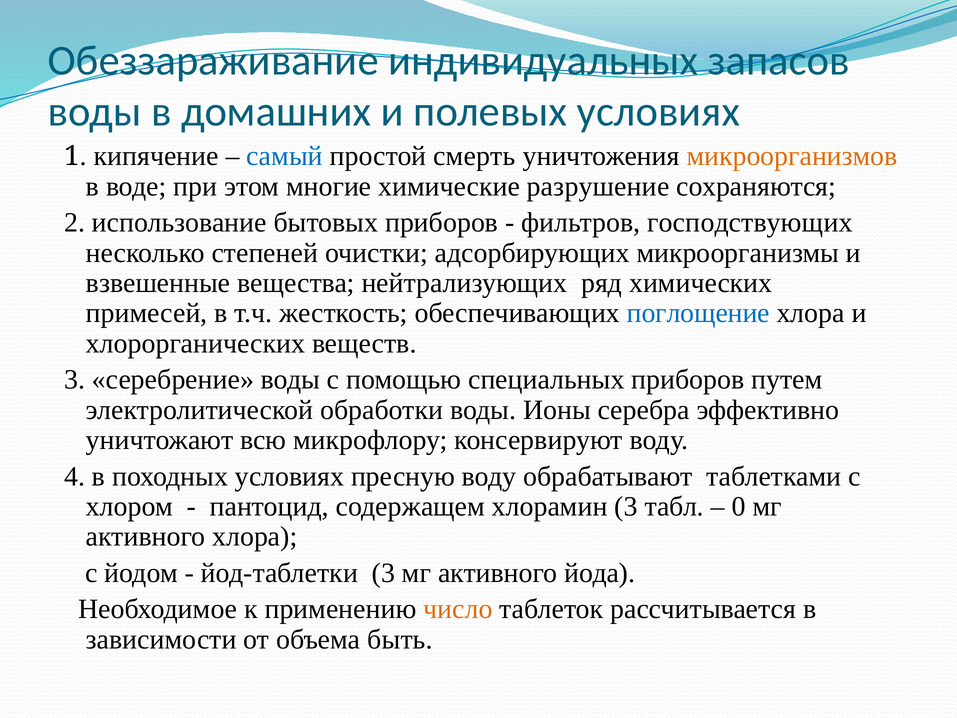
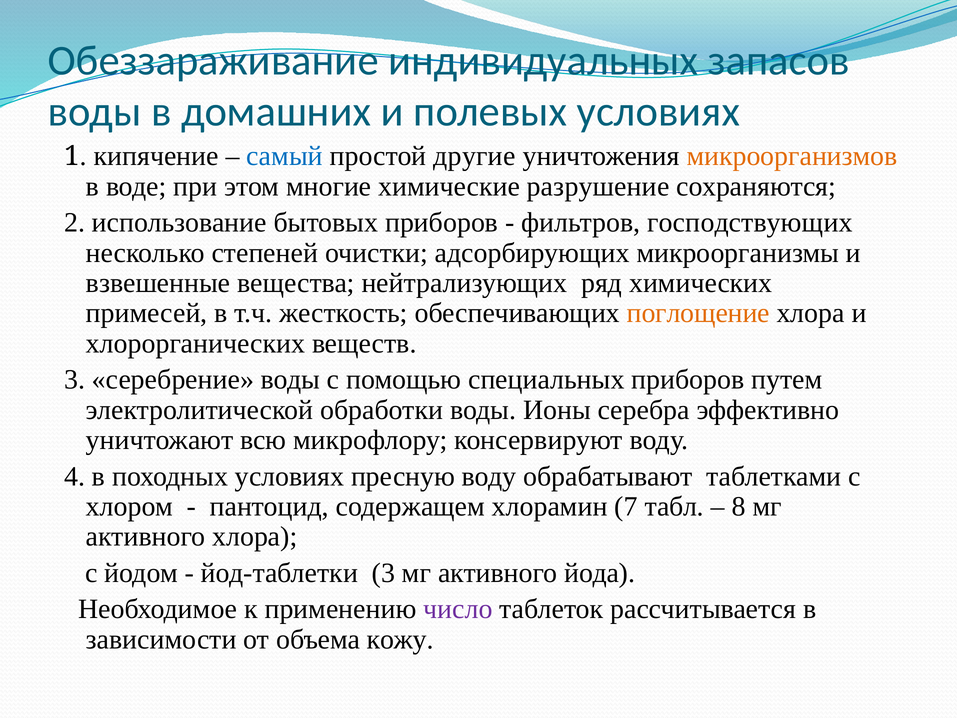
смерть: смерть -> другие
поглощение colour: blue -> orange
хлорамин 3: 3 -> 7
0: 0 -> 8
число colour: orange -> purple
быть: быть -> кожу
